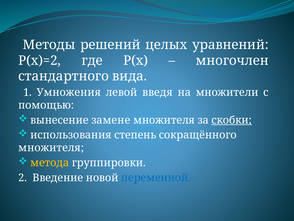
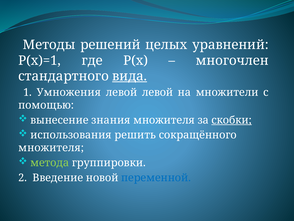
Р(х)=2: Р(х)=2 -> Р(х)=1
вида underline: none -> present
левой введя: введя -> левой
замене: замене -> знания
степень: степень -> решить
метода colour: yellow -> light green
